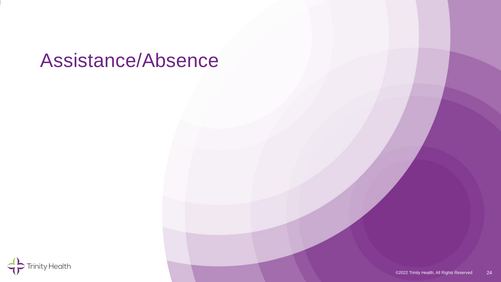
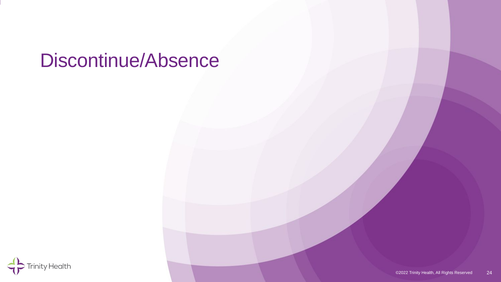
Assistance/Absence: Assistance/Absence -> Discontinue/Absence
